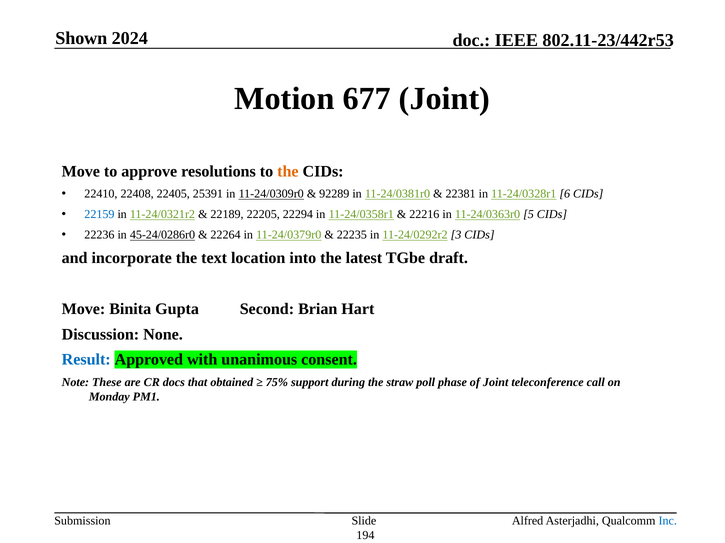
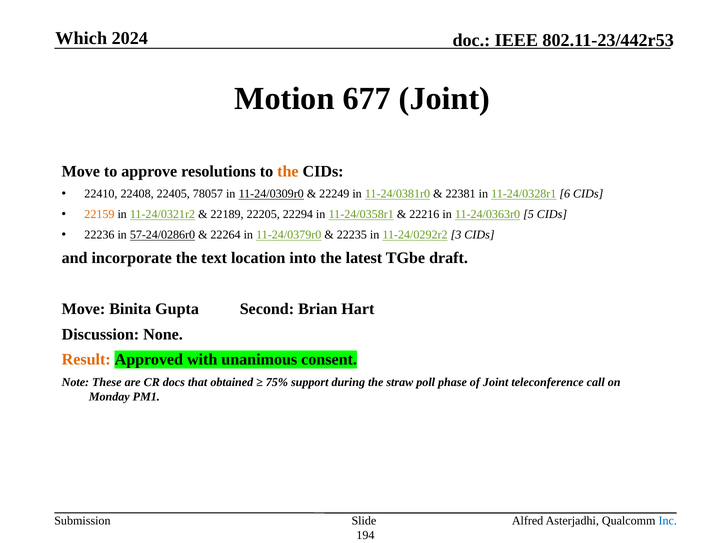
Shown: Shown -> Which
25391: 25391 -> 78057
92289: 92289 -> 22249
22159 colour: blue -> orange
45-24/0286r0: 45-24/0286r0 -> 57-24/0286r0
Result colour: blue -> orange
